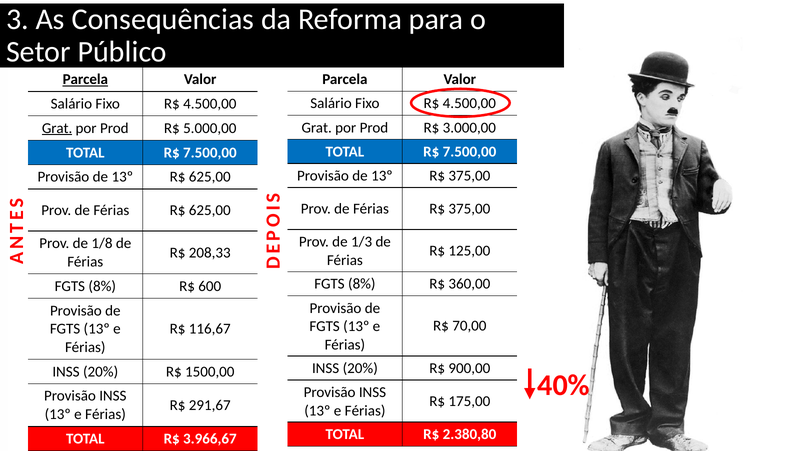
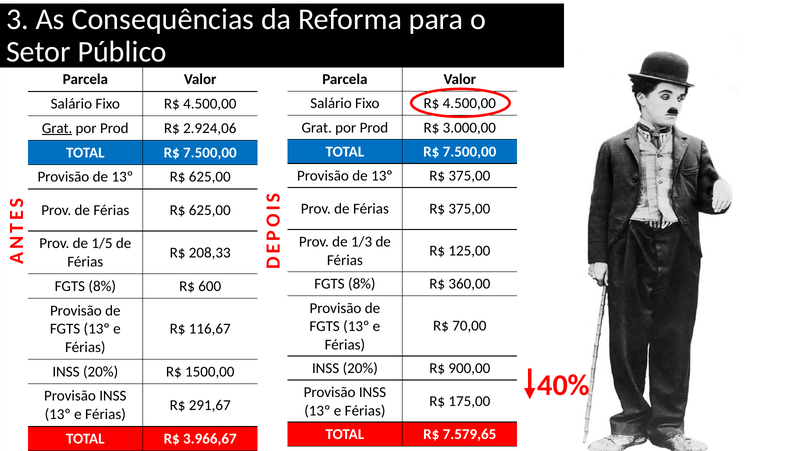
Parcela at (85, 80) underline: present -> none
5.000,00: 5.000,00 -> 2.924,06
1/8: 1/8 -> 1/5
2.380,80: 2.380,80 -> 7.579,65
